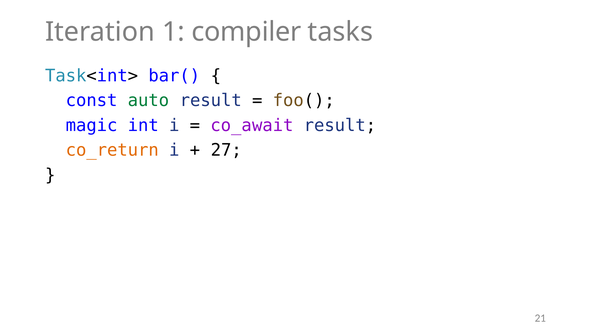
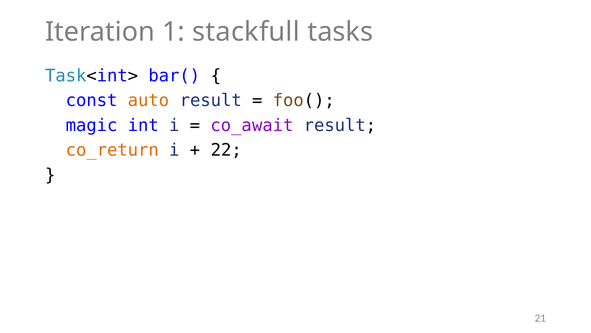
compiler: compiler -> stackfull
auto colour: green -> orange
27: 27 -> 22
